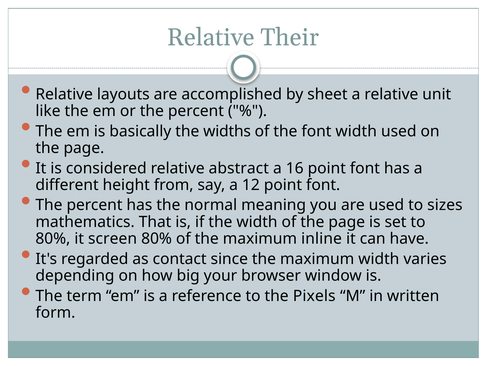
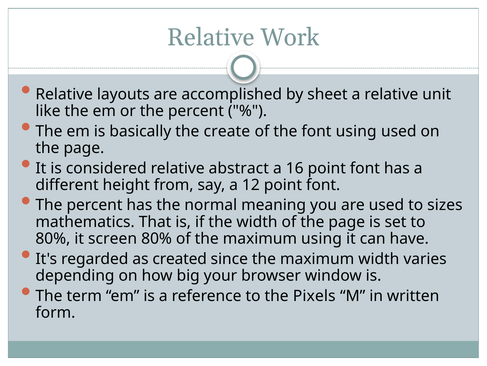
Their: Their -> Work
widths: widths -> create
font width: width -> using
maximum inline: inline -> using
contact: contact -> created
